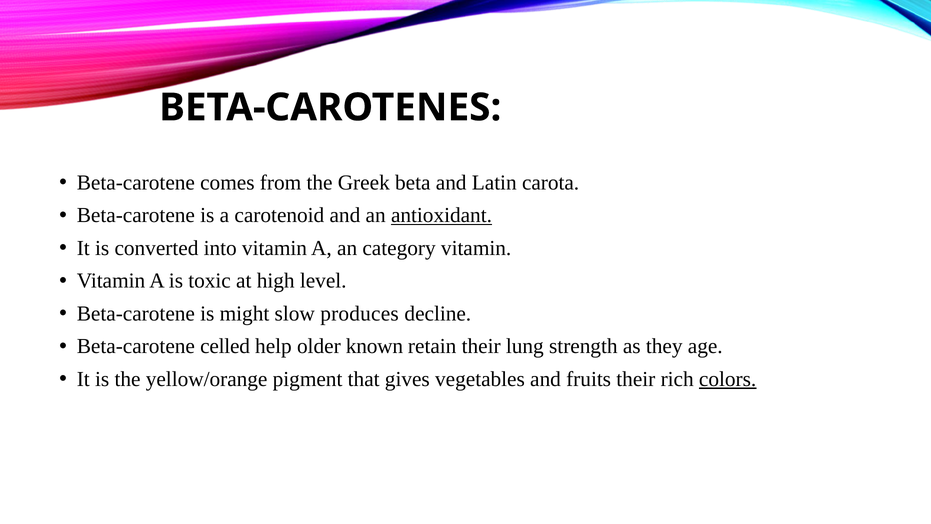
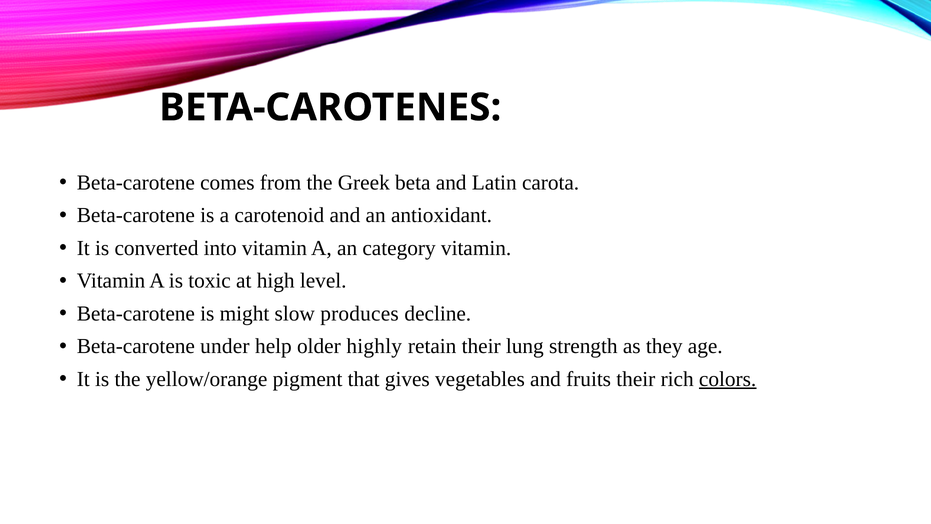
antioxidant underline: present -> none
celled: celled -> under
known: known -> highly
